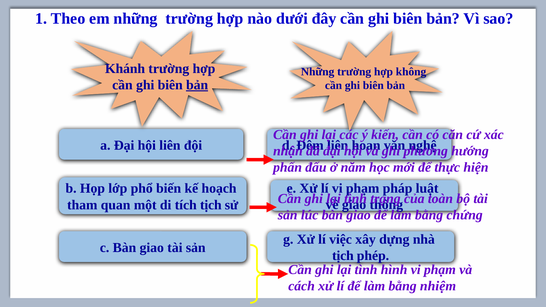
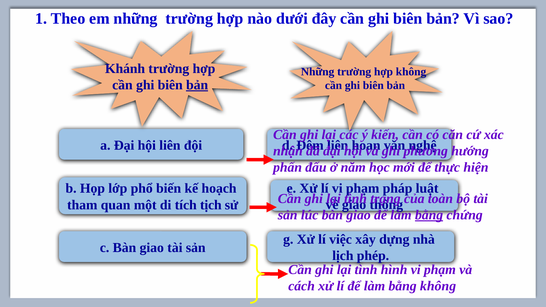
bằng at (429, 215) underline: none -> present
tịch at (343, 256): tịch -> lịch
bằng nhiệm: nhiệm -> không
